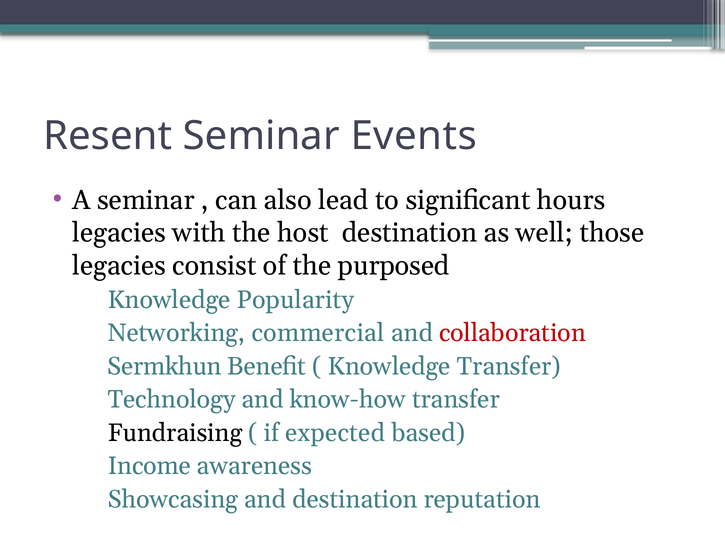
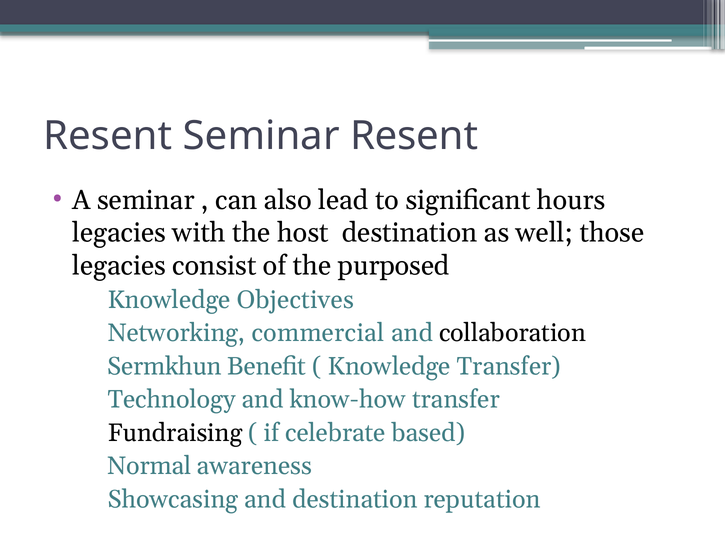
Seminar Events: Events -> Resent
Popularity: Popularity -> Objectives
collaboration colour: red -> black
expected: expected -> celebrate
Income: Income -> Normal
